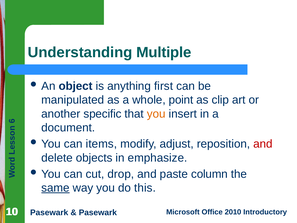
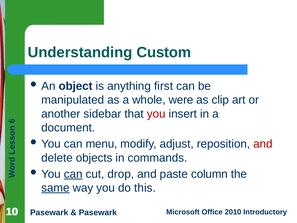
Multiple: Multiple -> Custom
point: point -> were
specific: specific -> sidebar
you at (156, 114) colour: orange -> red
items: items -> menu
emphasize: emphasize -> commands
can at (73, 174) underline: none -> present
